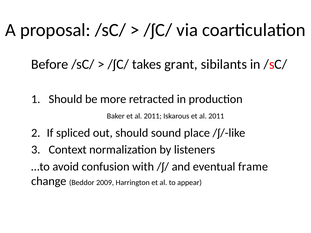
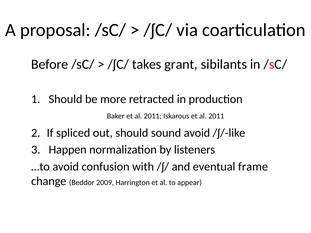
sound place: place -> avoid
Context: Context -> Happen
